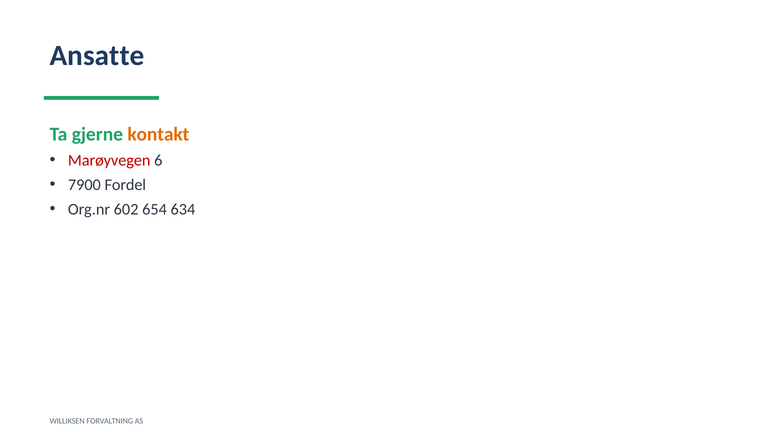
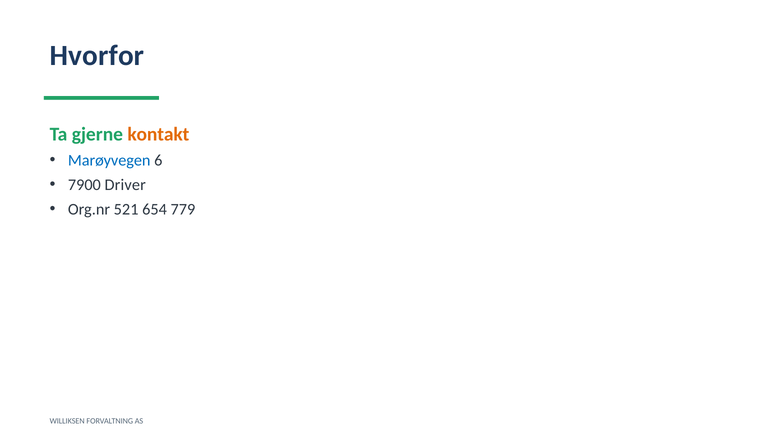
Ansatte: Ansatte -> Hvorfor
Marøyvegen colour: red -> blue
Fordel: Fordel -> Driver
602: 602 -> 521
634: 634 -> 779
